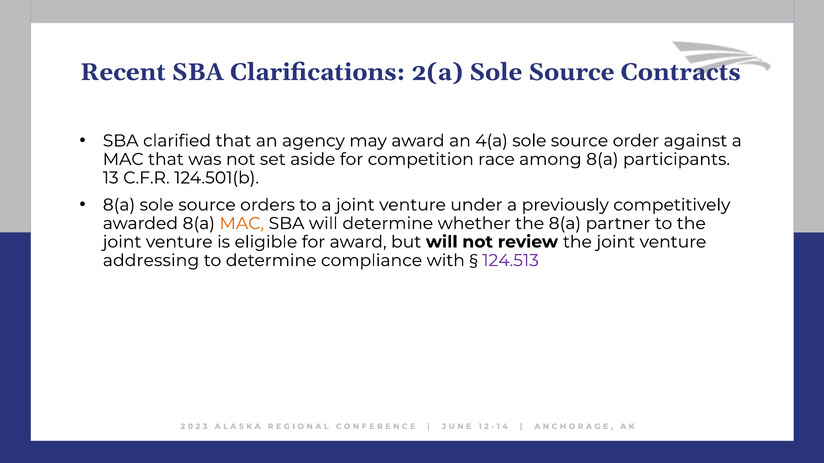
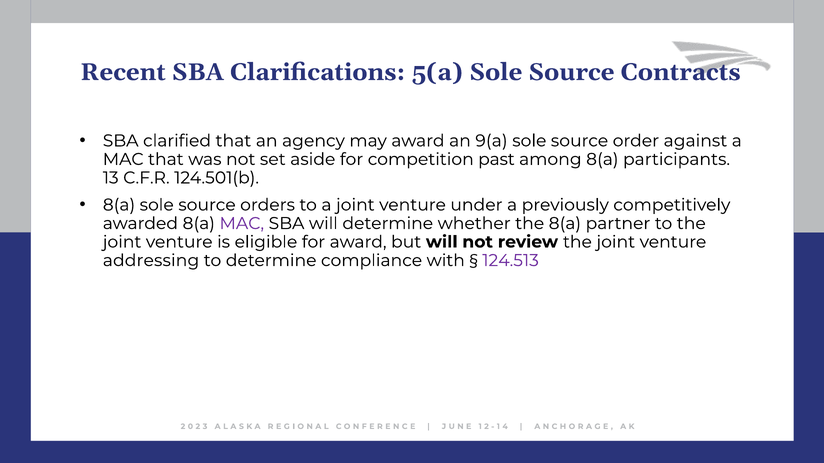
2(a: 2(a -> 5(a
4(a: 4(a -> 9(a
race: race -> past
MAC at (242, 224) colour: orange -> purple
